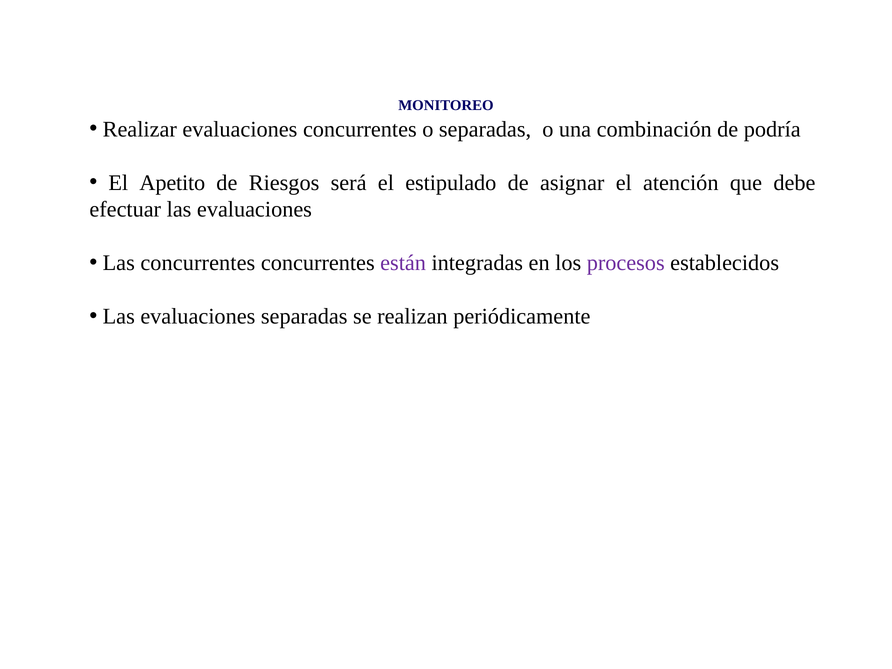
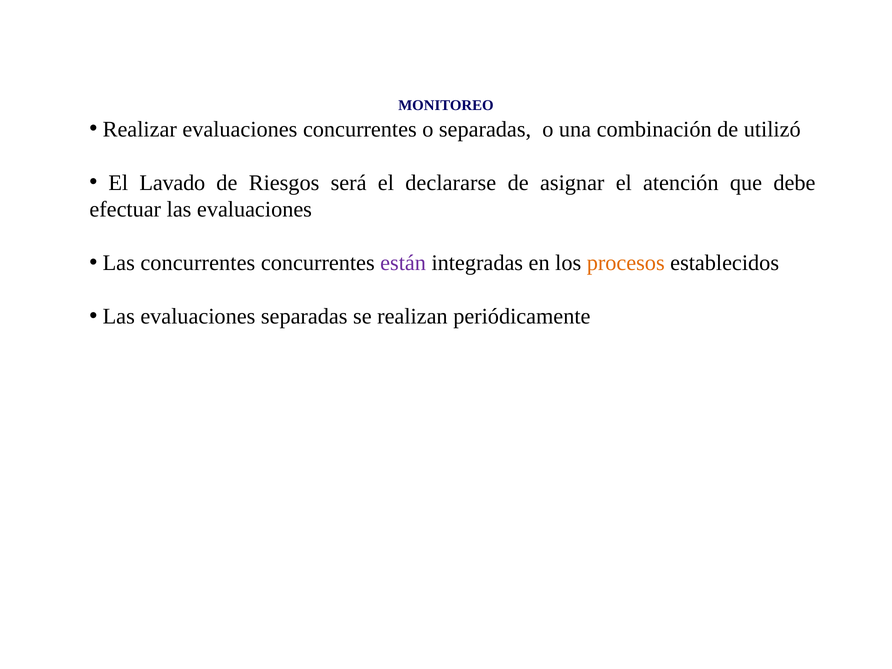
podría: podría -> utilizó
Apetito: Apetito -> Lavado
estipulado: estipulado -> declararse
procesos colour: purple -> orange
